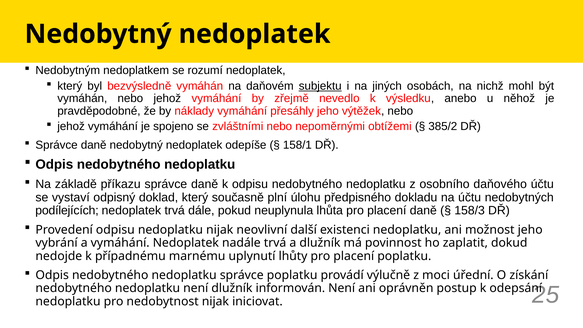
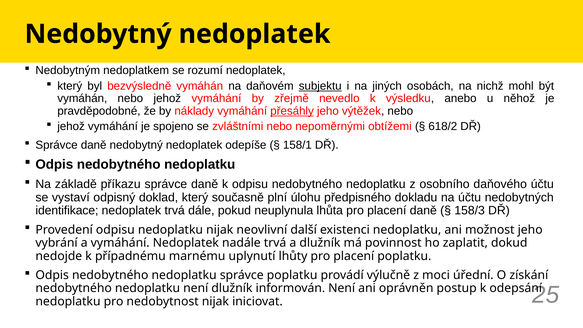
přesáhly underline: none -> present
385/2: 385/2 -> 618/2
podílejících: podílejících -> identifikace
